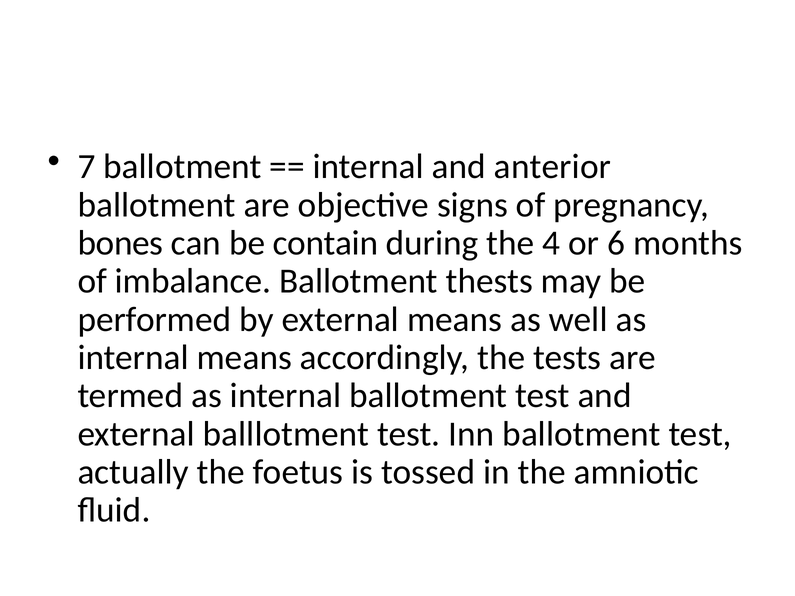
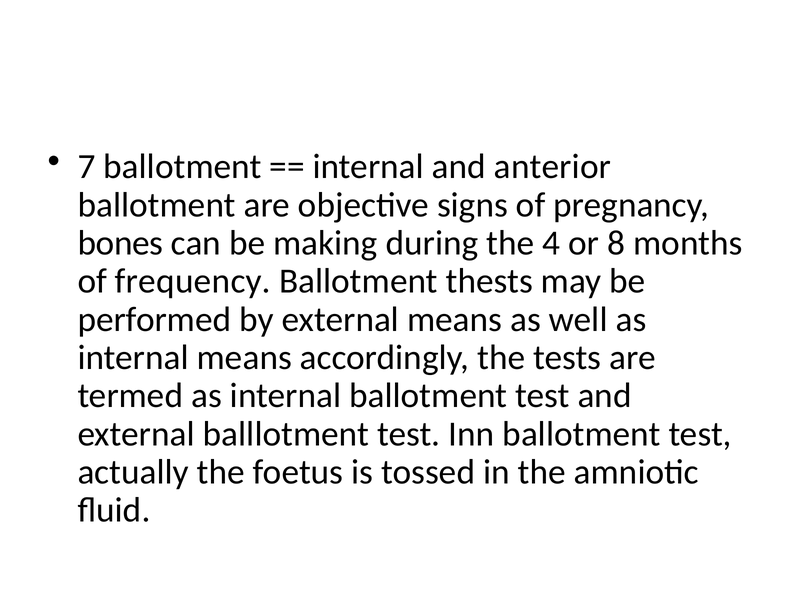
contain: contain -> making
6: 6 -> 8
imbalance: imbalance -> frequency
